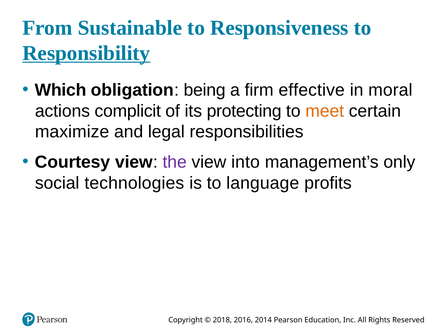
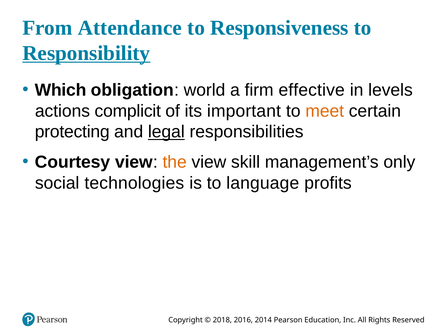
Sustainable: Sustainable -> Attendance
being: being -> world
moral: moral -> levels
protecting: protecting -> important
maximize: maximize -> protecting
legal underline: none -> present
the colour: purple -> orange
into: into -> skill
